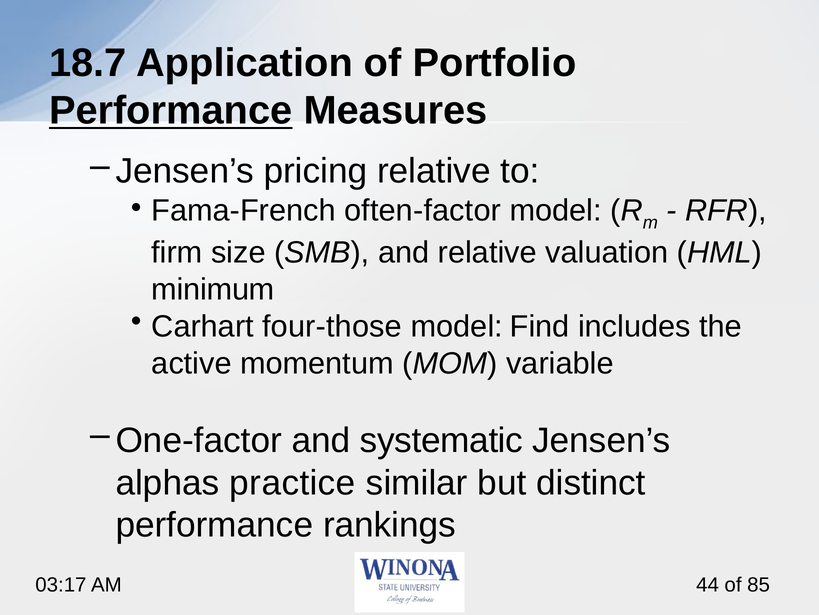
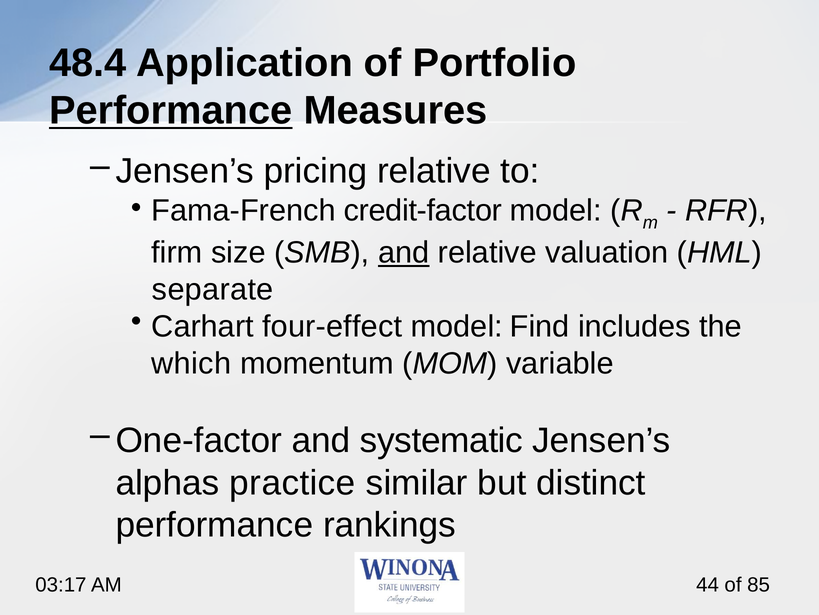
18.7: 18.7 -> 48.4
often-factor: often-factor -> credit-factor
and at (404, 252) underline: none -> present
minimum: minimum -> separate
four-those: four-those -> four-effect
active: active -> which
